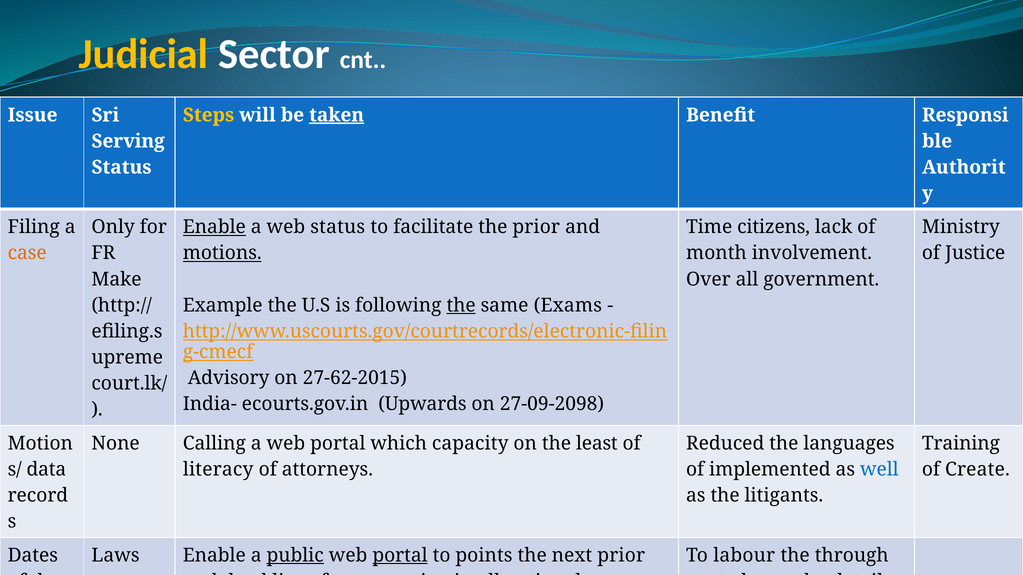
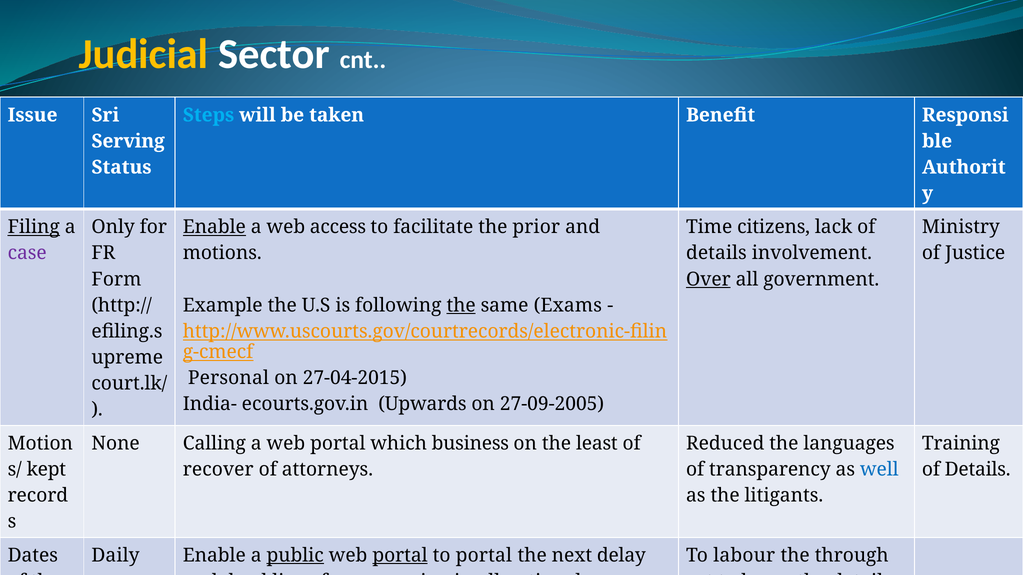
Steps colour: yellow -> light blue
taken underline: present -> none
Filing underline: none -> present
web status: status -> access
case colour: orange -> purple
motions underline: present -> none
month at (716, 253): month -> details
Make: Make -> Form
Over underline: none -> present
Advisory: Advisory -> Personal
27-62-2015: 27-62-2015 -> 27-04-2015
27-09-2098: 27-09-2098 -> 27-09-2005
capacity: capacity -> business
data: data -> kept
literacy: literacy -> recover
implemented: implemented -> transparency
Create at (977, 470): Create -> Details
Laws: Laws -> Daily
to points: points -> portal
next prior: prior -> delay
